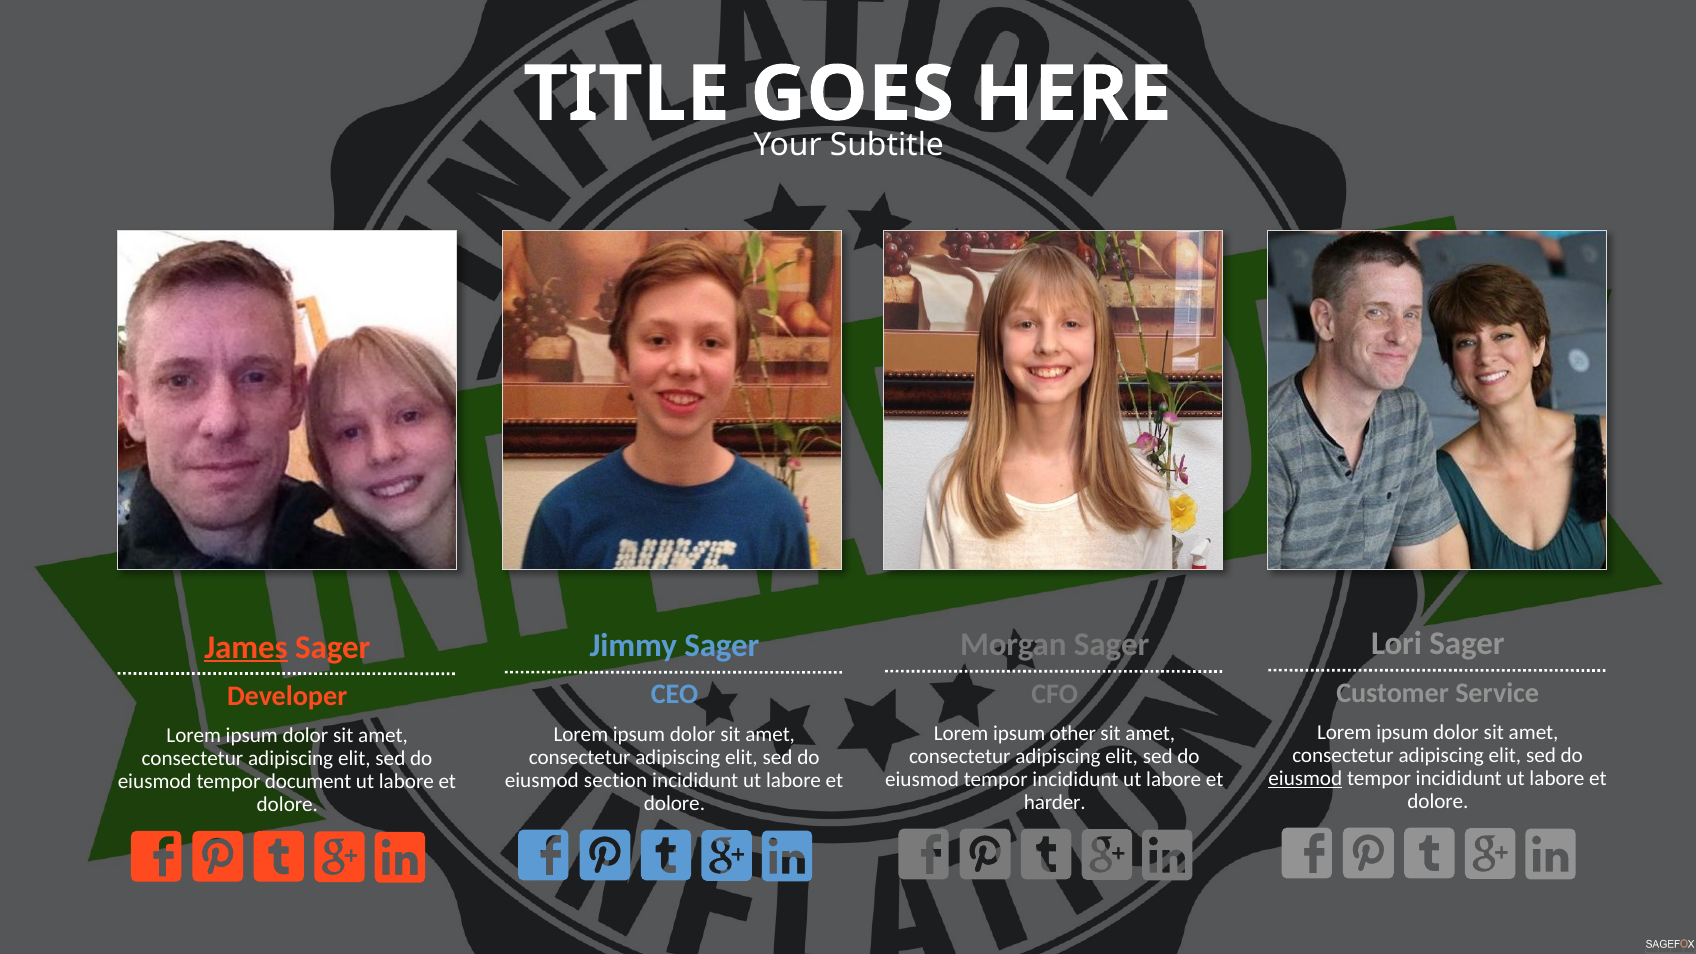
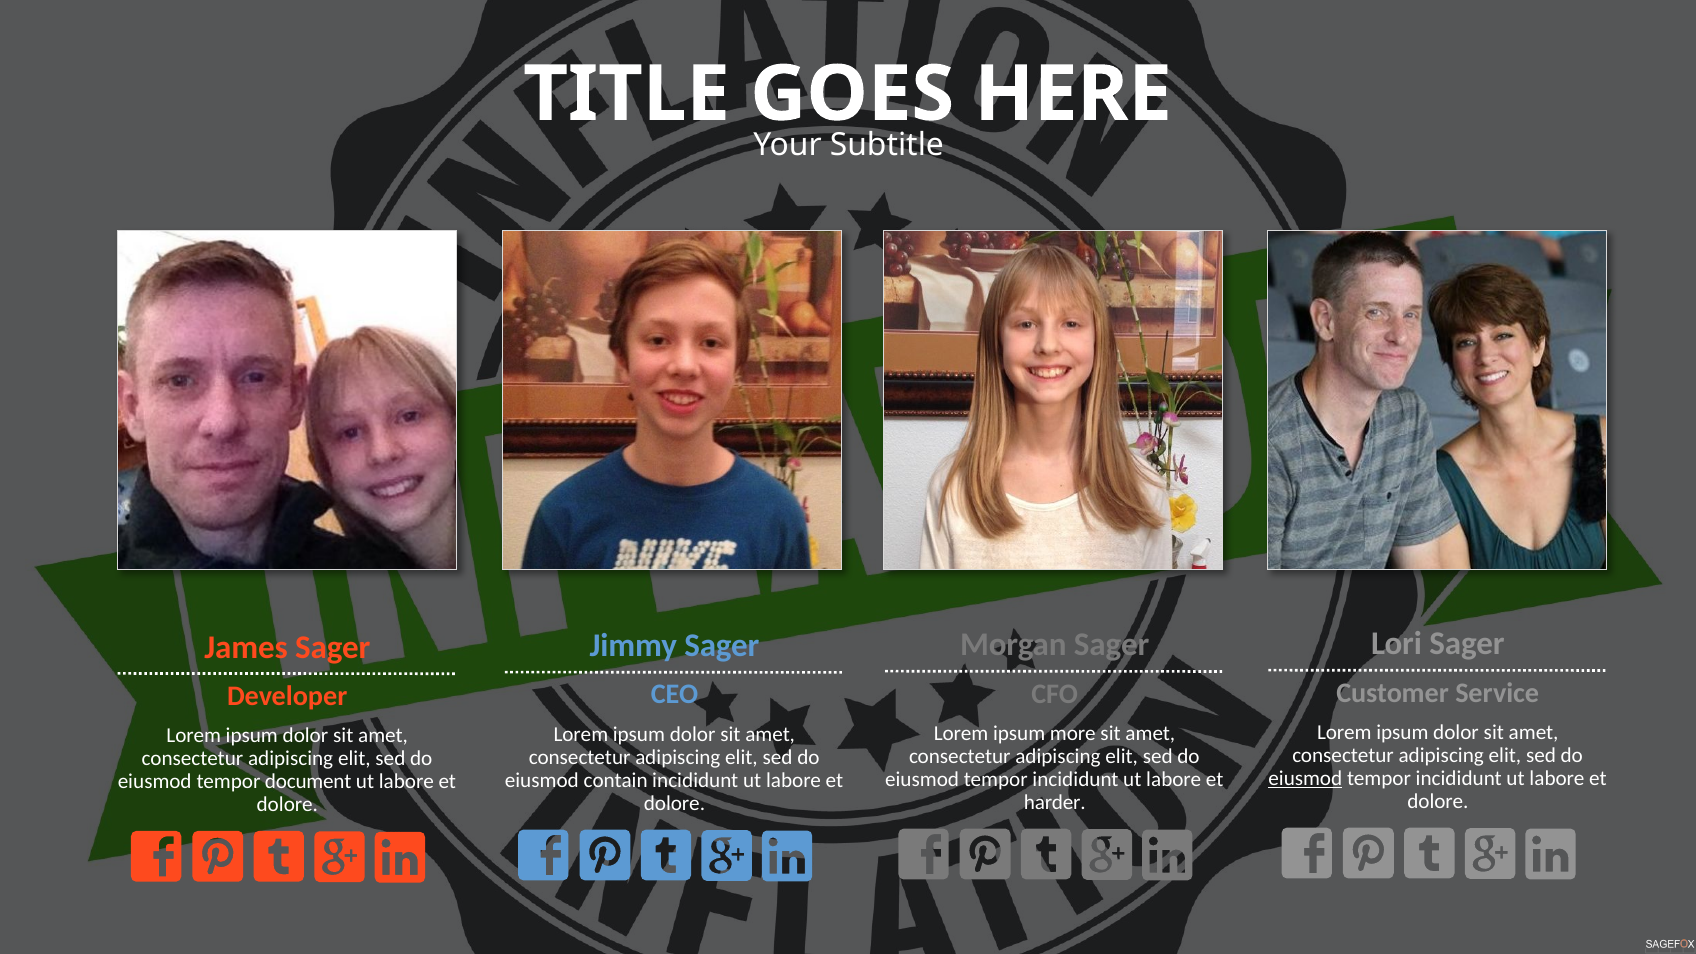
James underline: present -> none
other: other -> more
section: section -> contain
